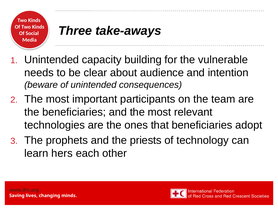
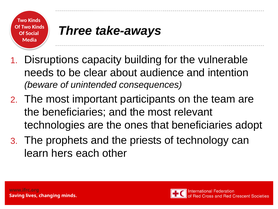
Unintended at (52, 60): Unintended -> Disruptions
